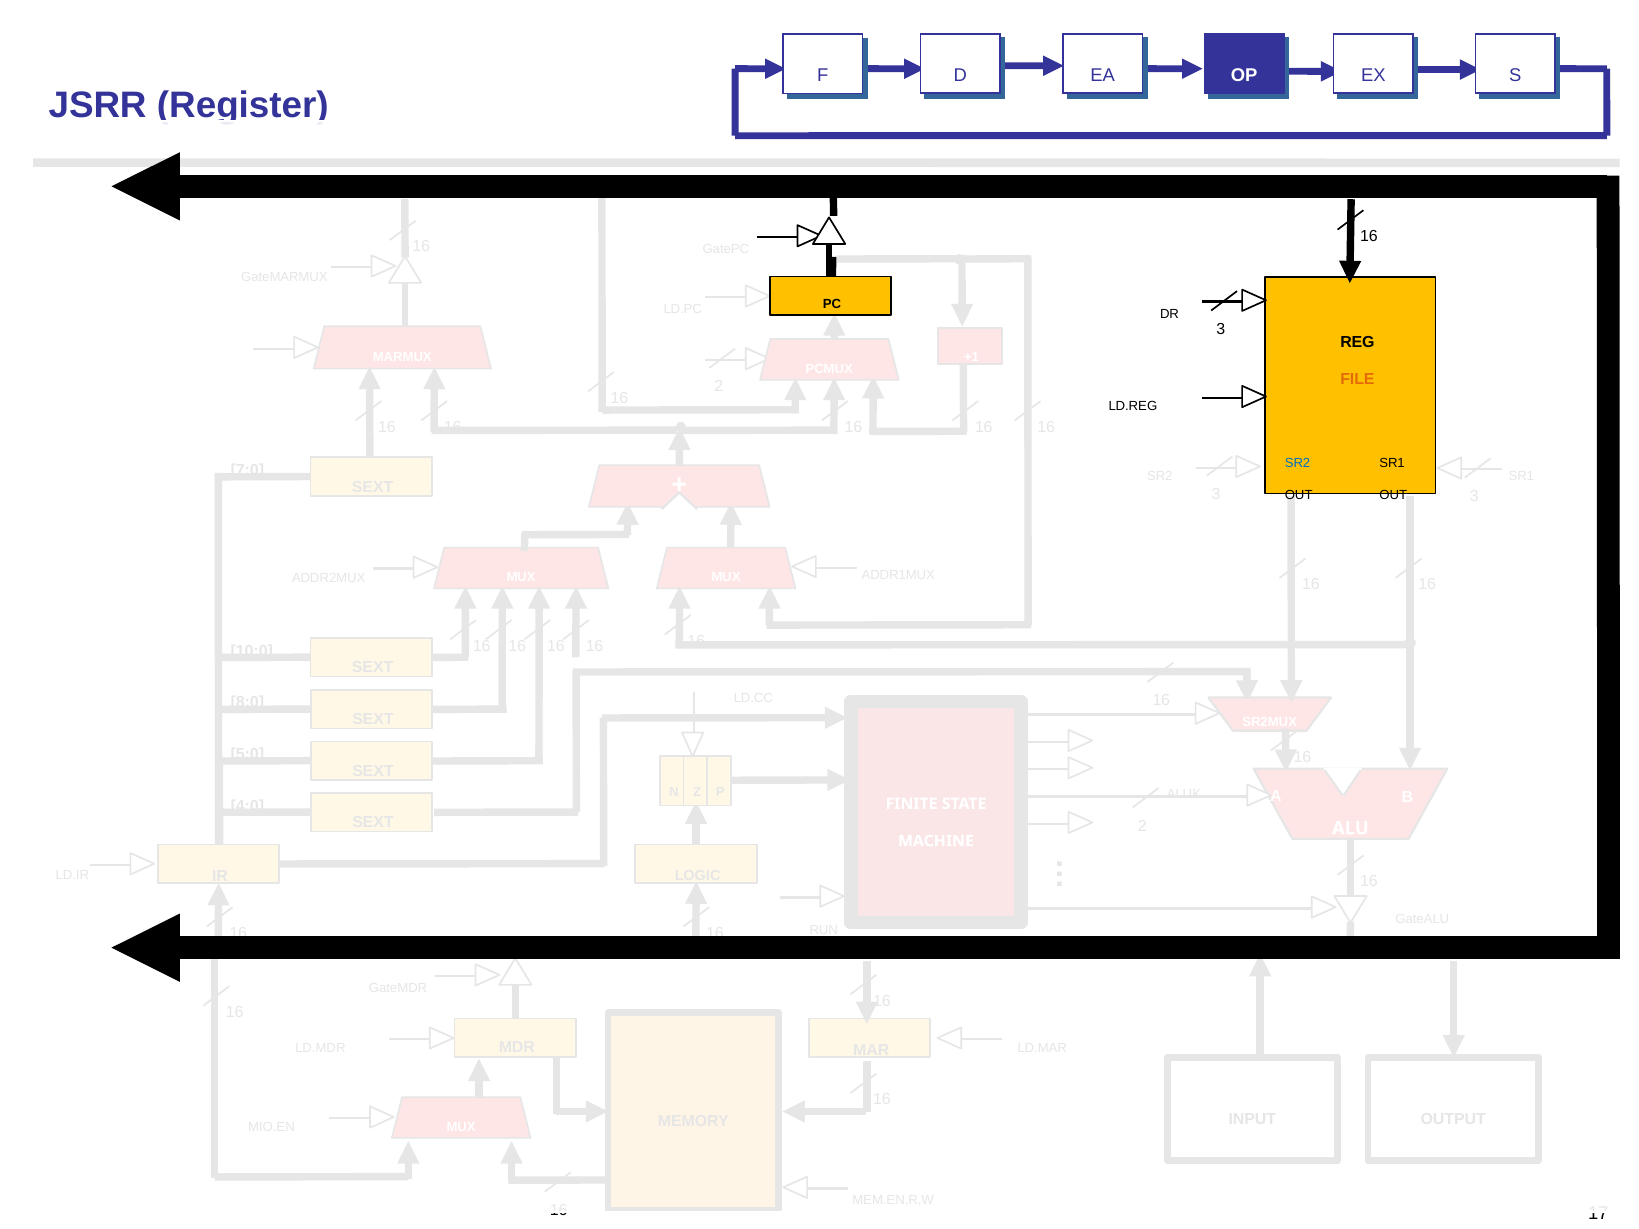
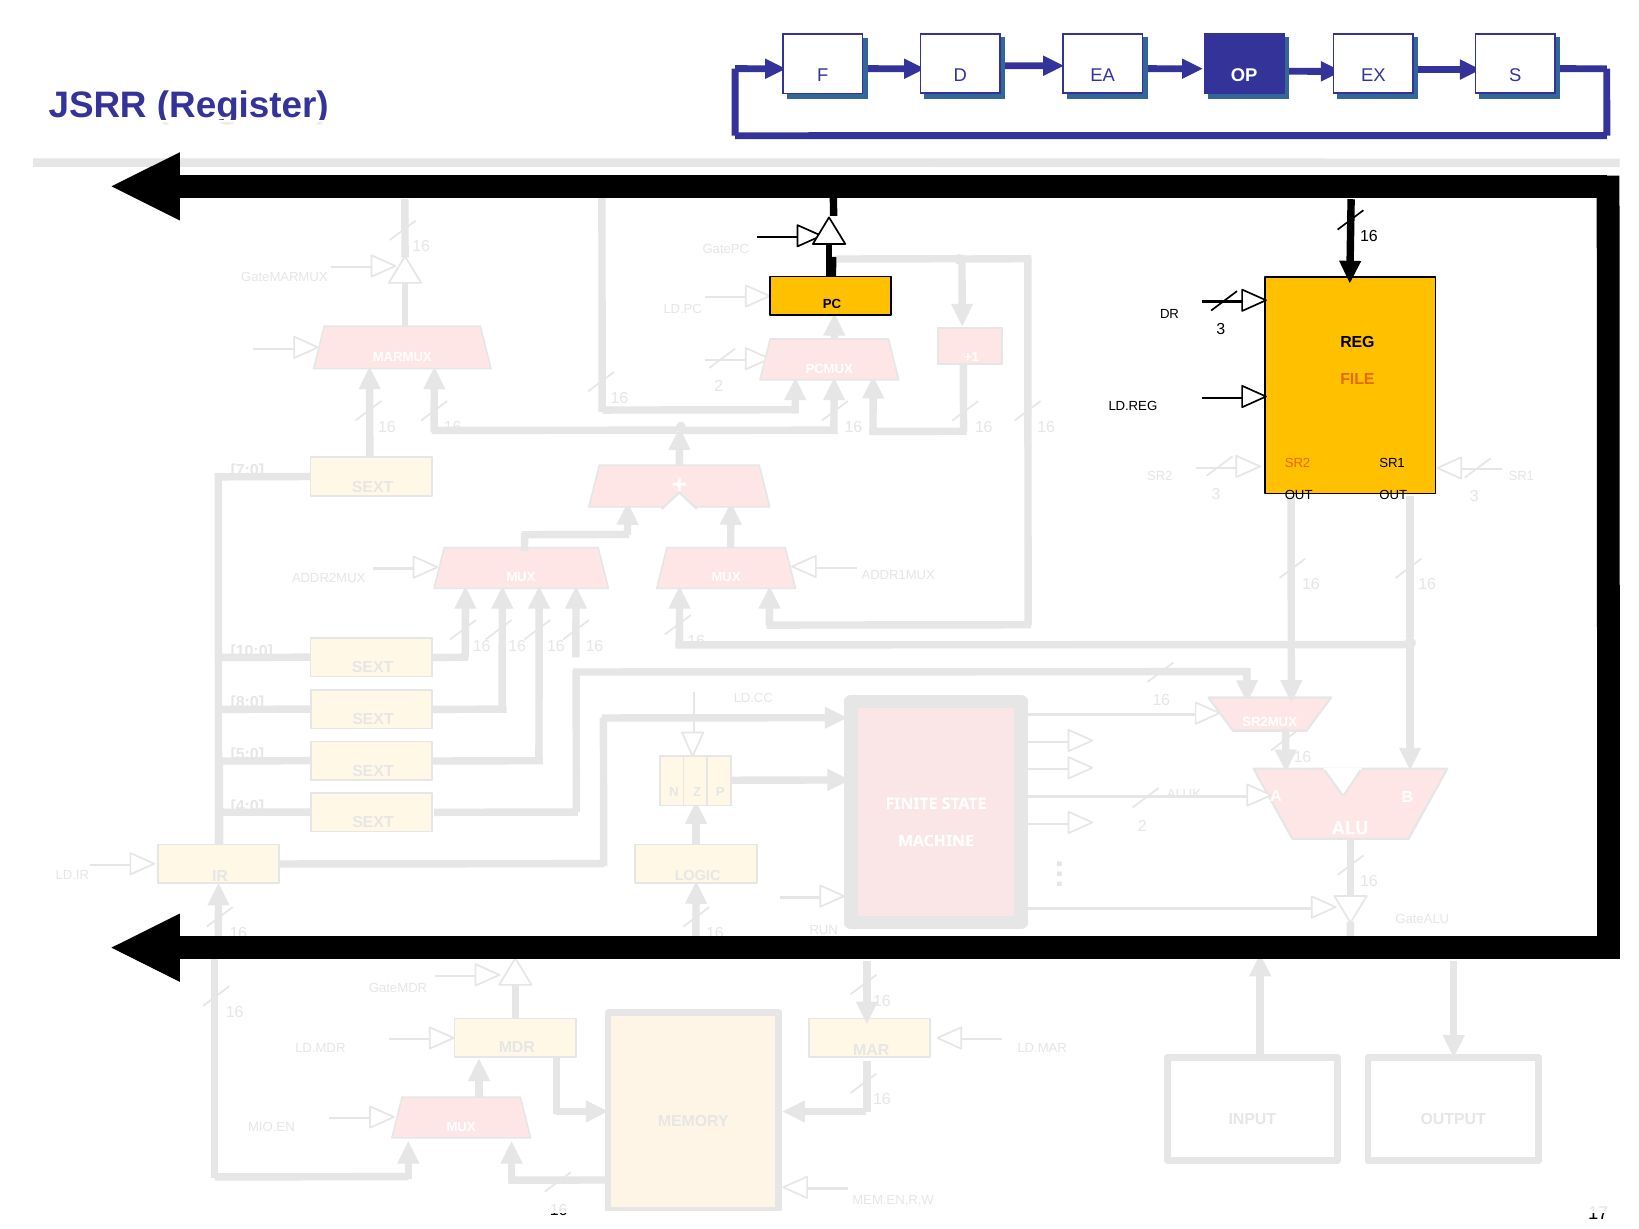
SR2 at (1298, 464) colour: blue -> orange
